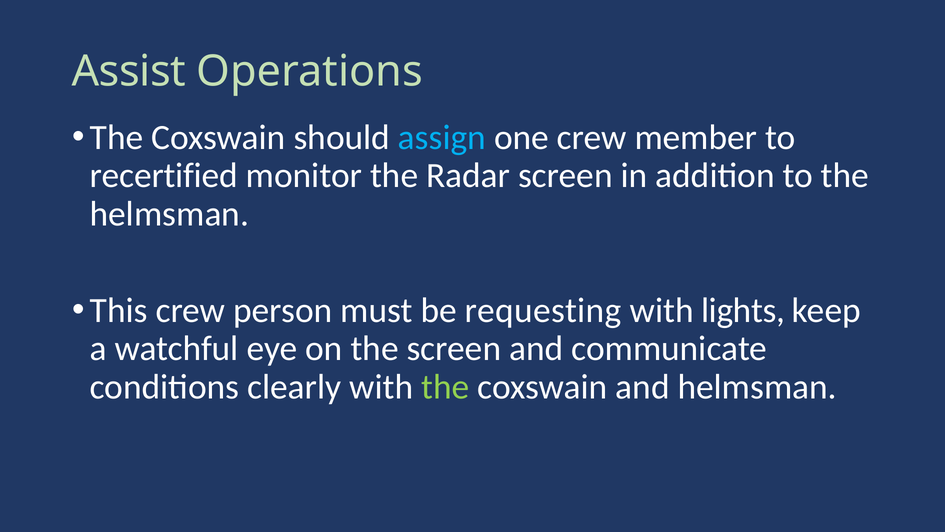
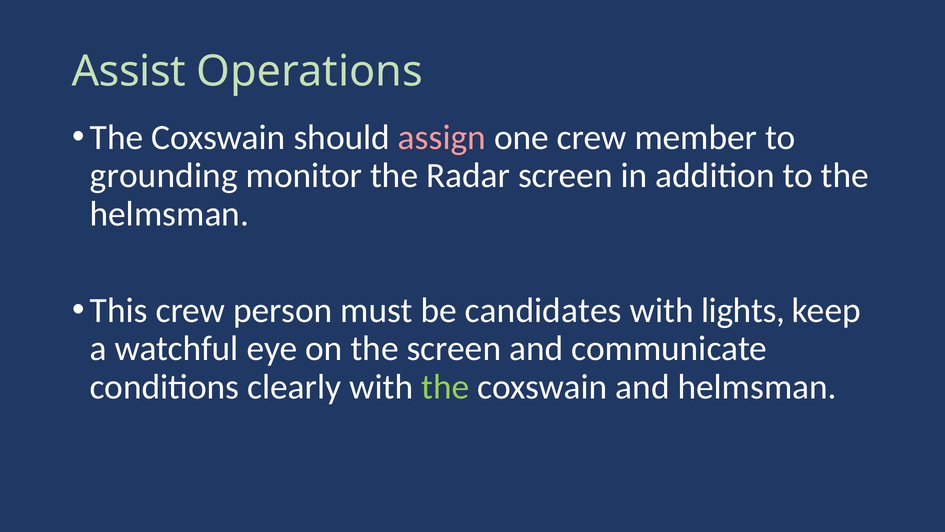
assign colour: light blue -> pink
recertified: recertified -> grounding
requesting: requesting -> candidates
